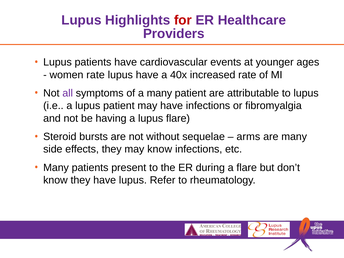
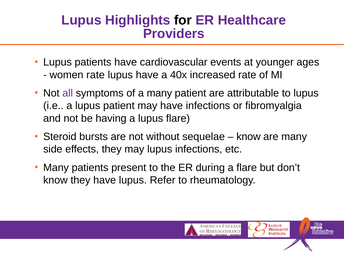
for colour: red -> black
arms at (248, 137): arms -> know
may know: know -> lupus
